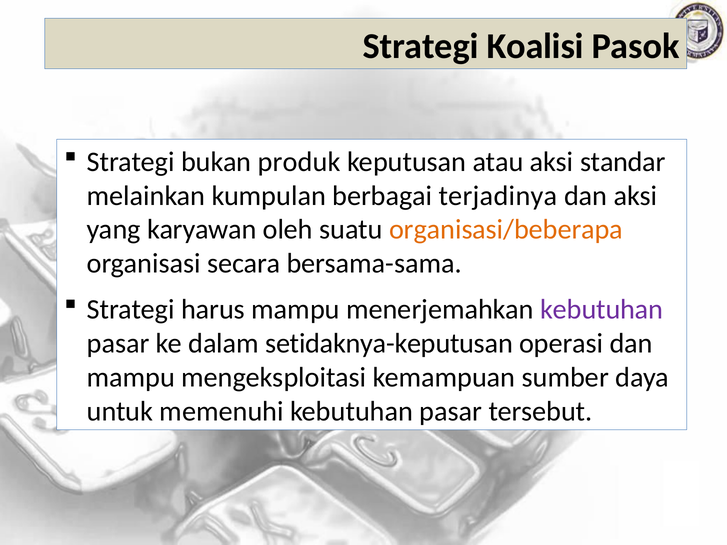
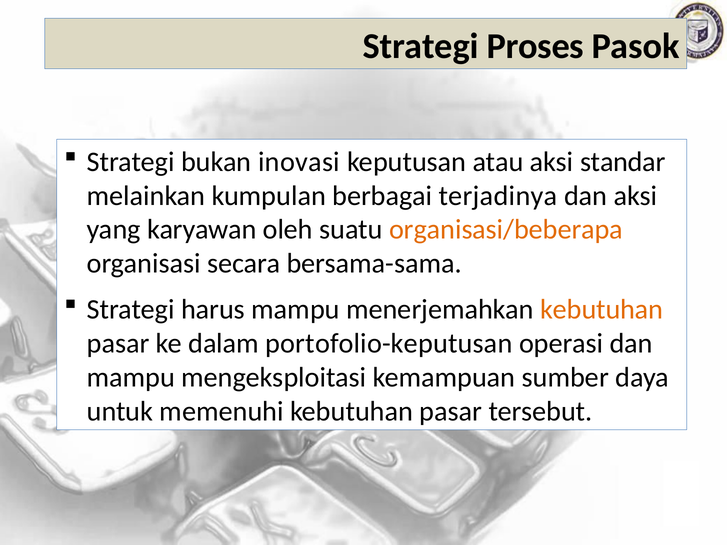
Koalisi: Koalisi -> Proses
produk: produk -> inovasi
kebutuhan at (602, 310) colour: purple -> orange
setidaknya-keputusan: setidaknya-keputusan -> portofolio-keputusan
